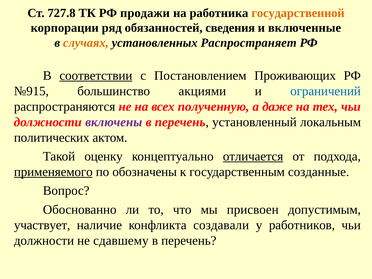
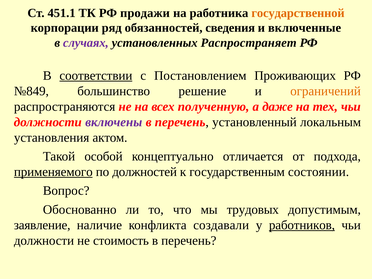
727.8: 727.8 -> 451.1
случаях colour: orange -> purple
№915: №915 -> №849
акциями: акциями -> решение
ограничений colour: blue -> orange
политических: политических -> установления
оценку: оценку -> особой
отличается underline: present -> none
обозначены: обозначены -> должностей
созданные: созданные -> состоянии
присвоен: присвоен -> трудовых
участвует: участвует -> заявление
работников underline: none -> present
сдавшему: сдавшему -> стоимость
